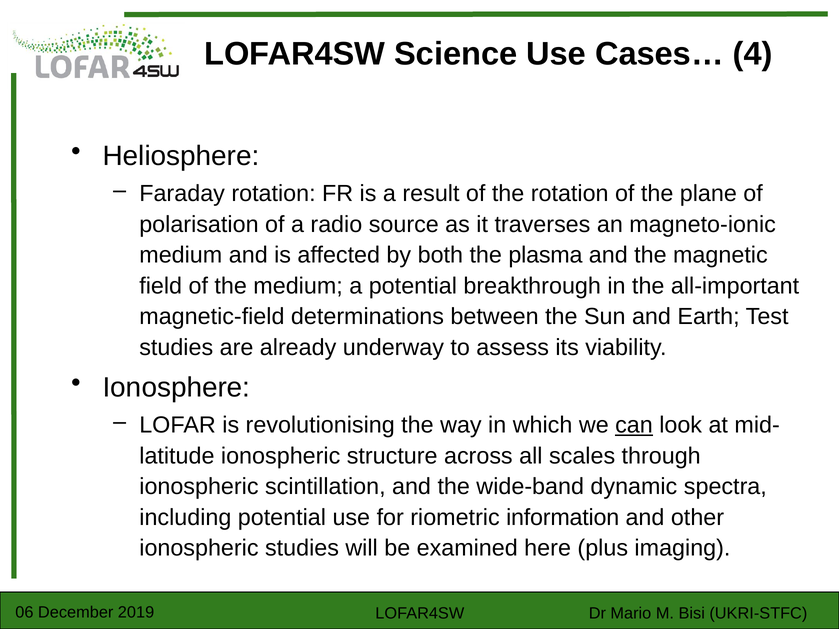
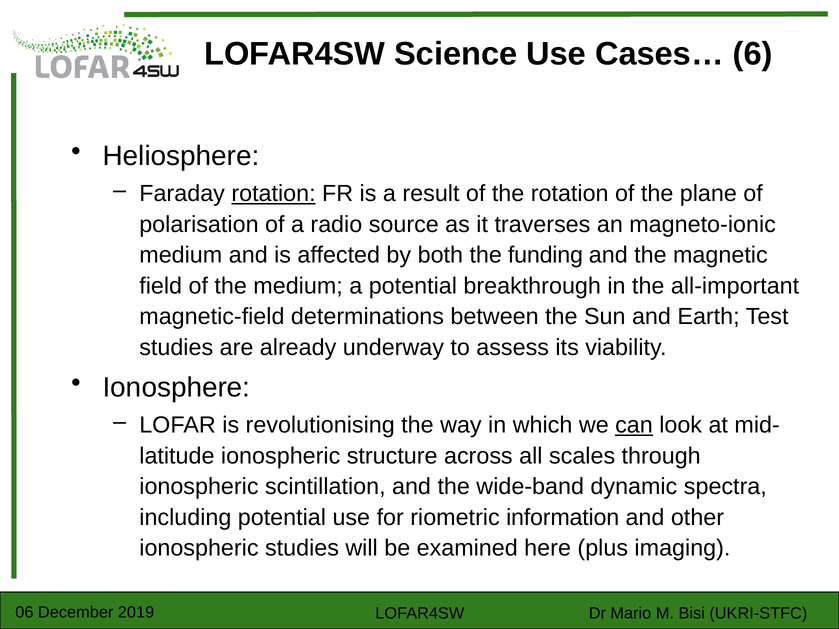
4: 4 -> 6
rotation at (274, 194) underline: none -> present
plasma: plasma -> funding
